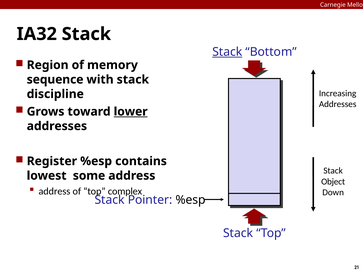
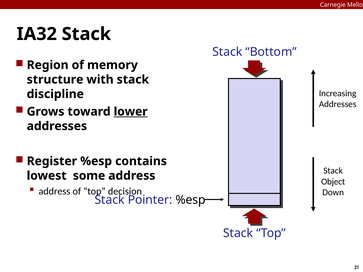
Stack at (227, 52) underline: present -> none
sequence: sequence -> structure
complex: complex -> decision
